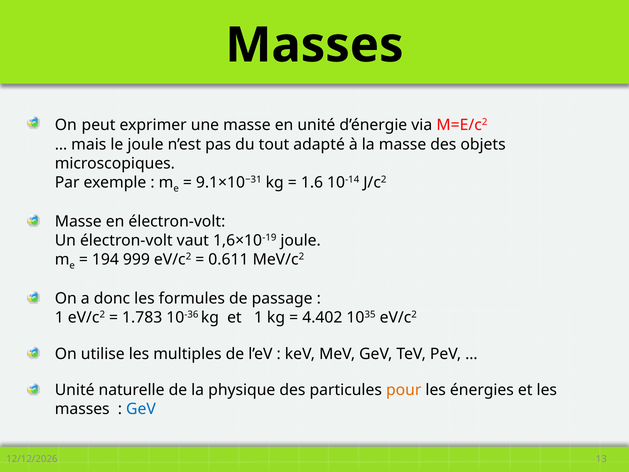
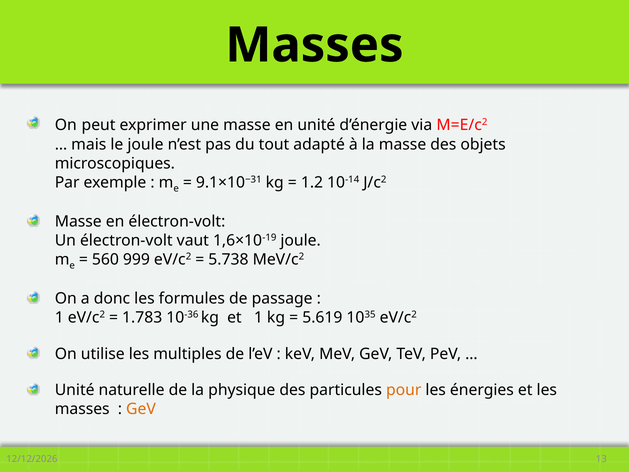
1.6: 1.6 -> 1.2
194: 194 -> 560
0.611: 0.611 -> 5.738
4.402: 4.402 -> 5.619
GeV at (141, 409) colour: blue -> orange
